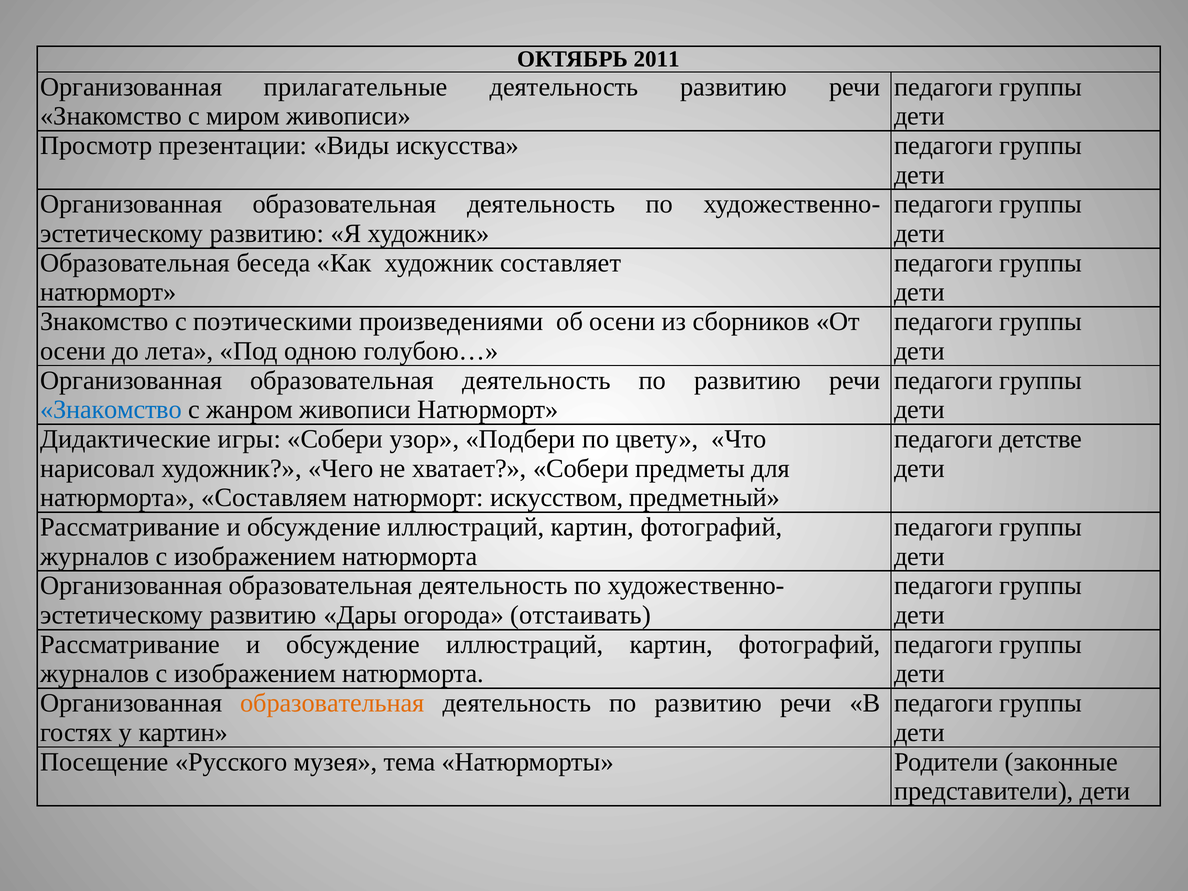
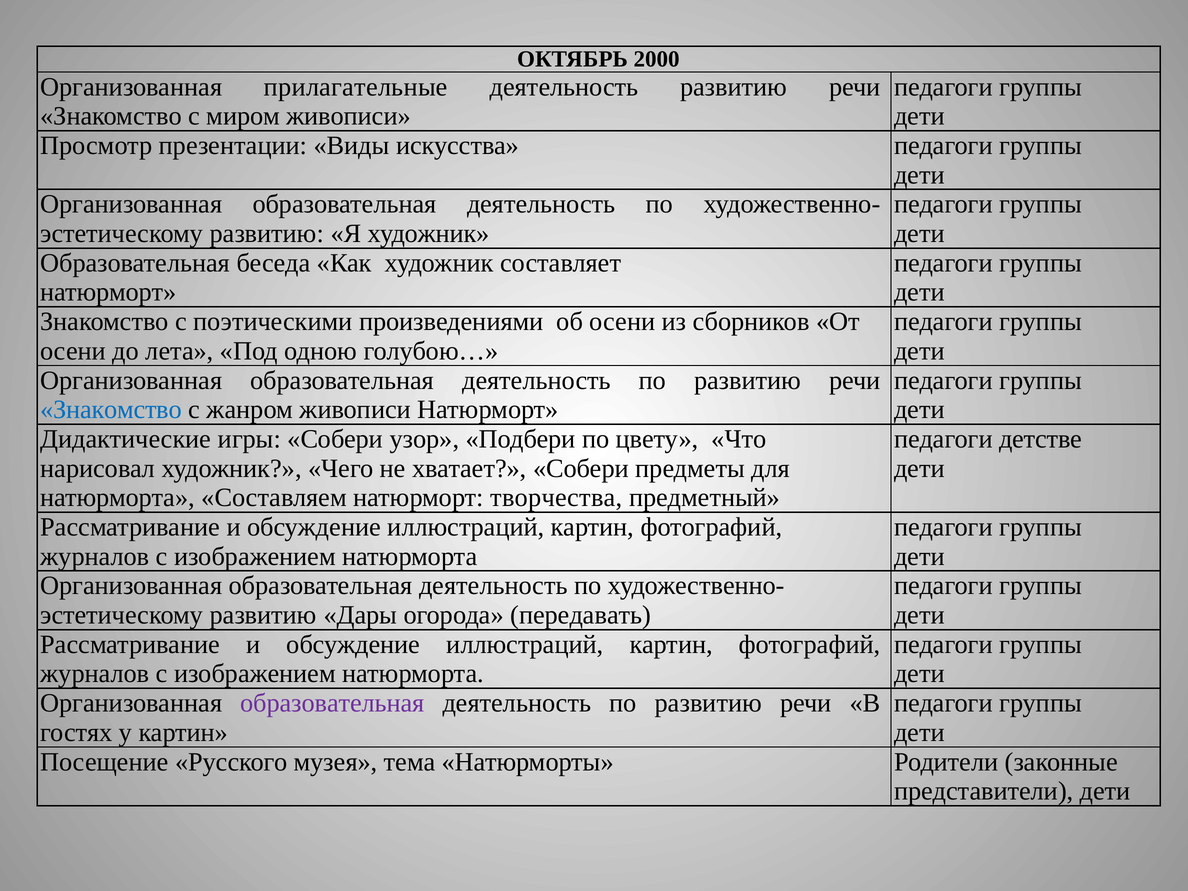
2011: 2011 -> 2000
искусством: искусством -> творчества
отстаивать: отстаивать -> передавать
образовательная at (332, 703) colour: orange -> purple
